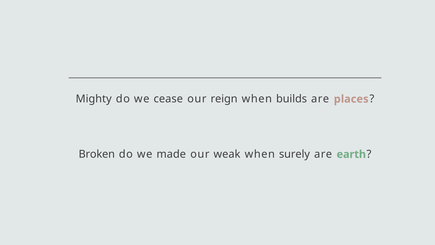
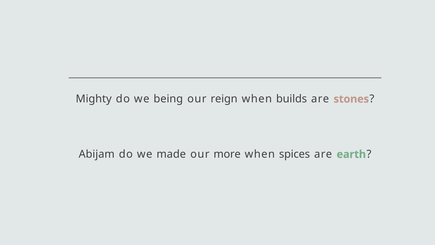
cease: cease -> being
places: places -> stones
Broken: Broken -> Abijam
weak: weak -> more
surely: surely -> spices
